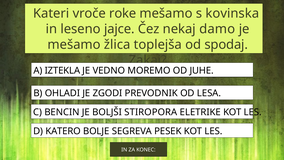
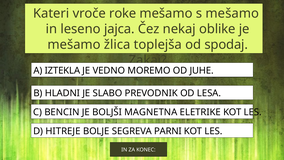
s kovinska: kovinska -> mešamo
jajce: jajce -> jajca
damo: damo -> oblike
OHLADI: OHLADI -> HLADNI
ZGODI: ZGODI -> SLABO
STIROPORA: STIROPORA -> MAGNETNA
KATERO: KATERO -> HITREJE
PESEK: PESEK -> PARNI
